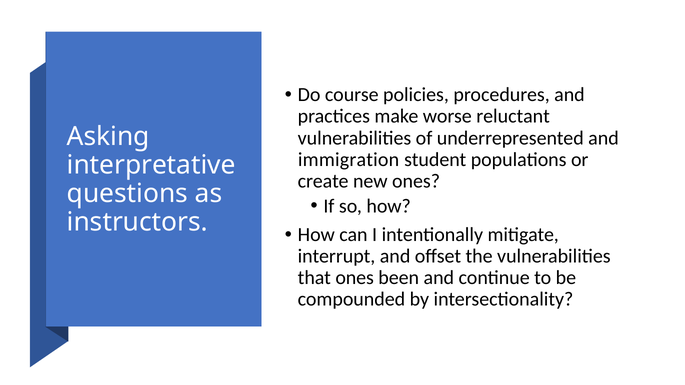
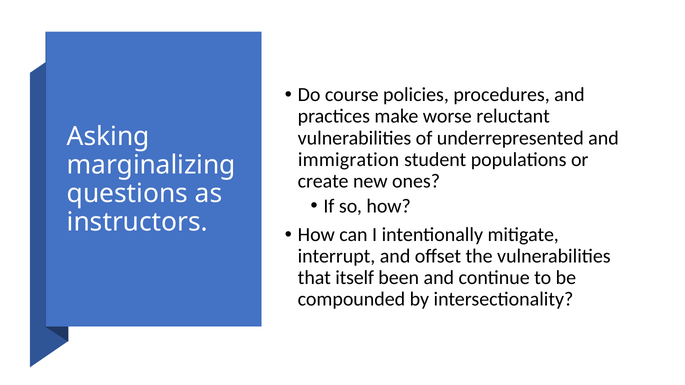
interpretative: interpretative -> marginalizing
that ones: ones -> itself
